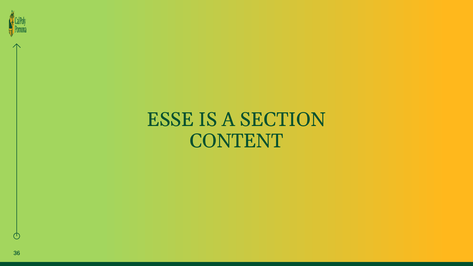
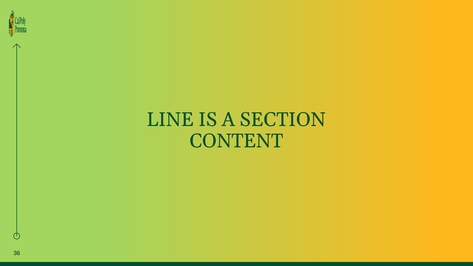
ESSE: ESSE -> LINE
